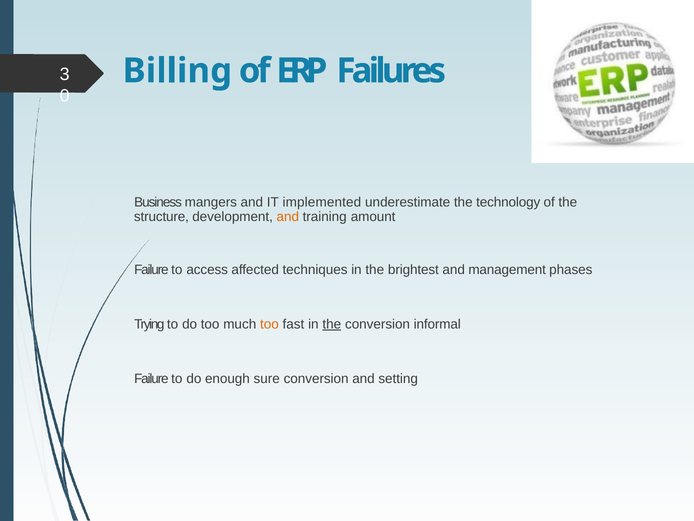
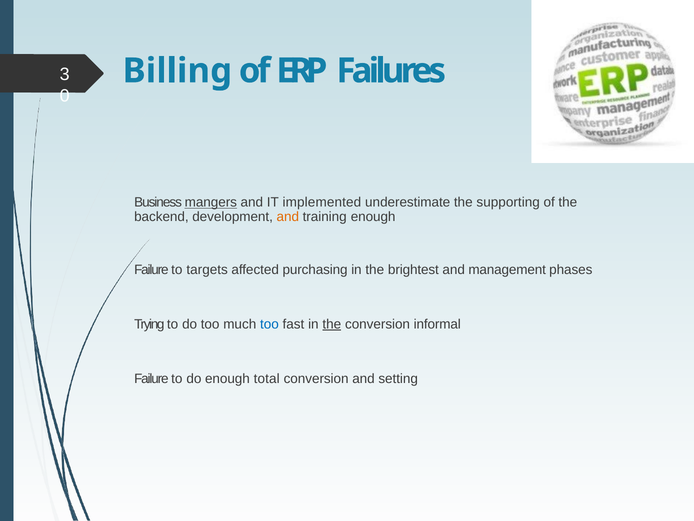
mangers underline: none -> present
technology: technology -> supporting
structure: structure -> backend
training amount: amount -> enough
access: access -> targets
techniques: techniques -> purchasing
too at (269, 324) colour: orange -> blue
sure: sure -> total
